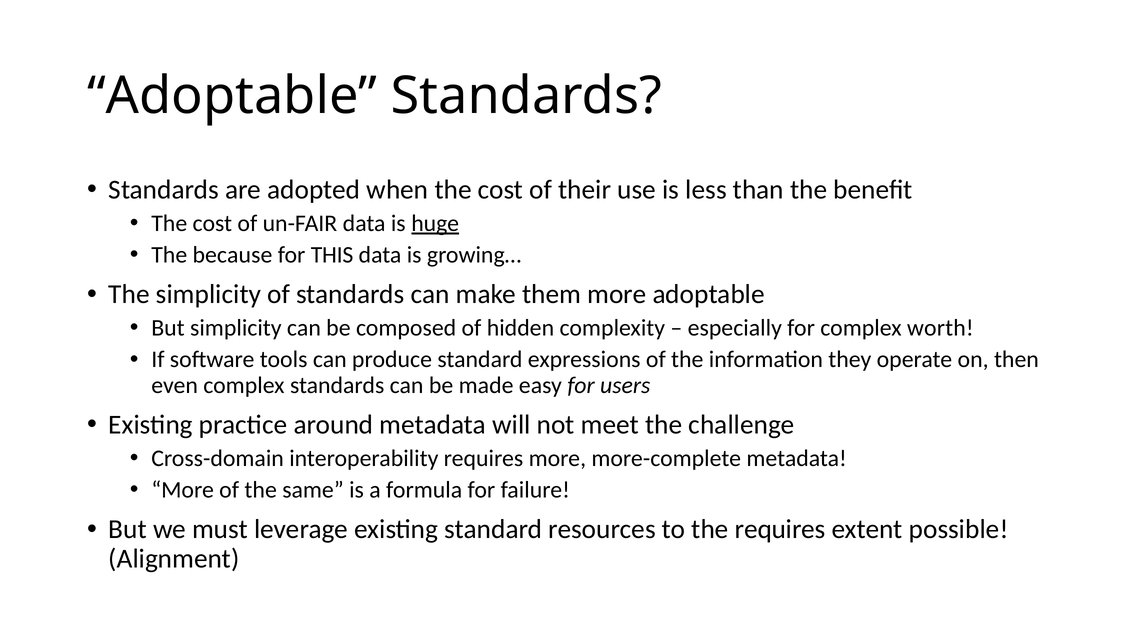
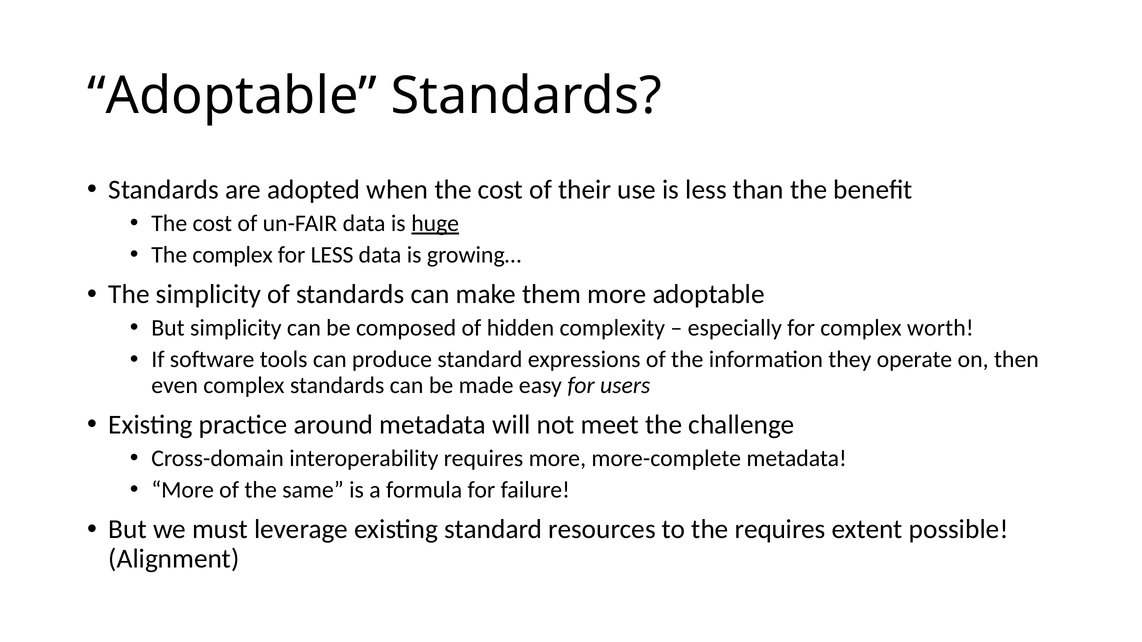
The because: because -> complex
for THIS: THIS -> LESS
